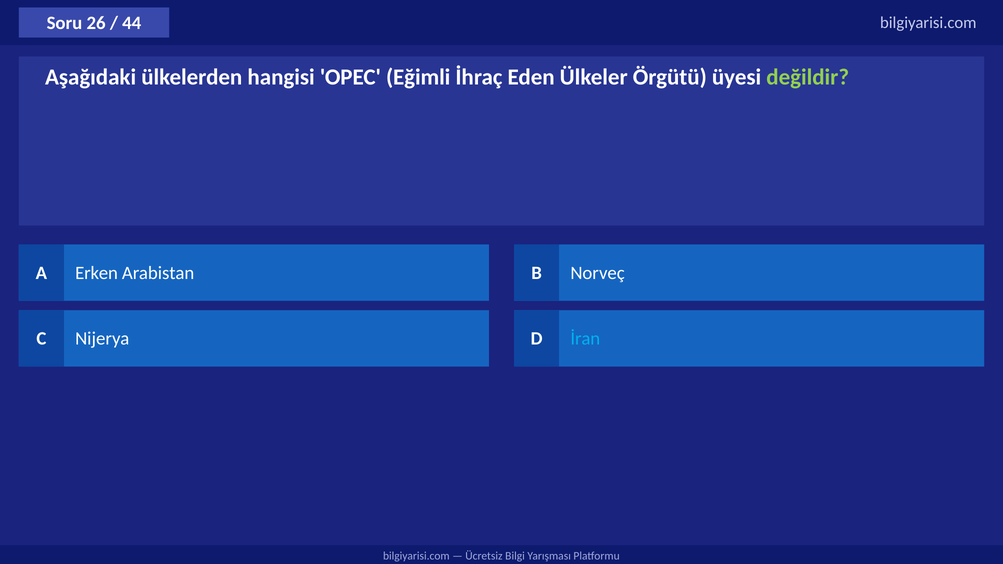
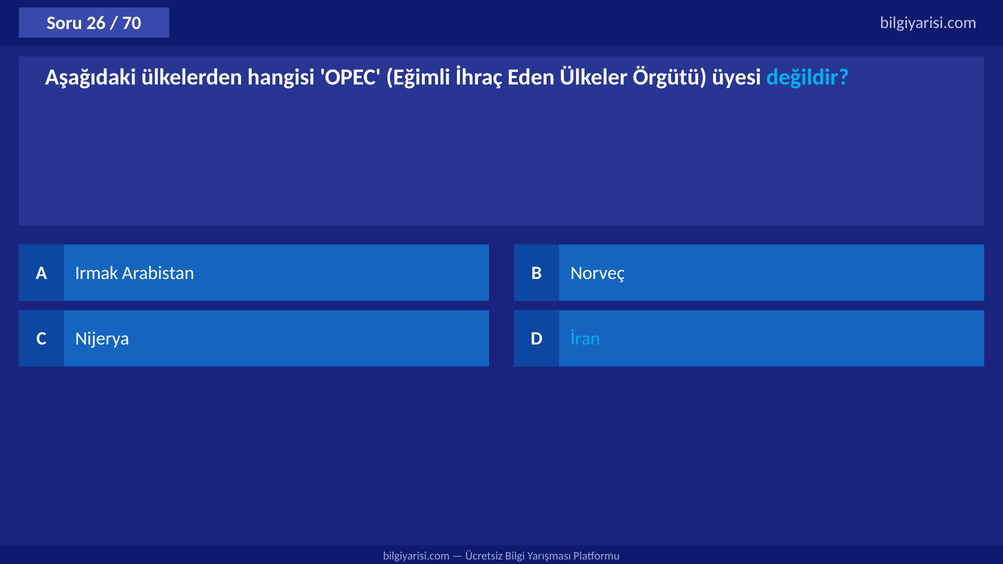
44: 44 -> 70
değildir colour: light green -> light blue
Erken: Erken -> Irmak
